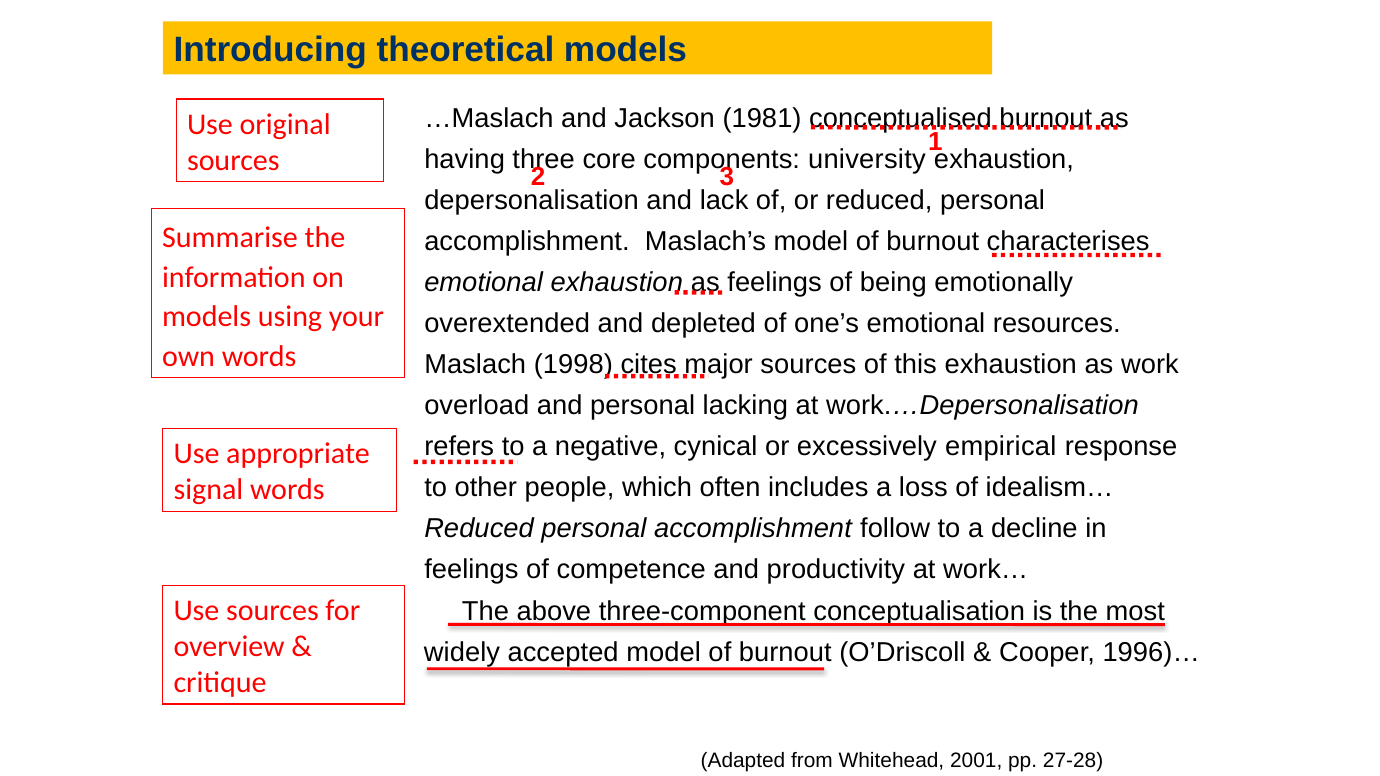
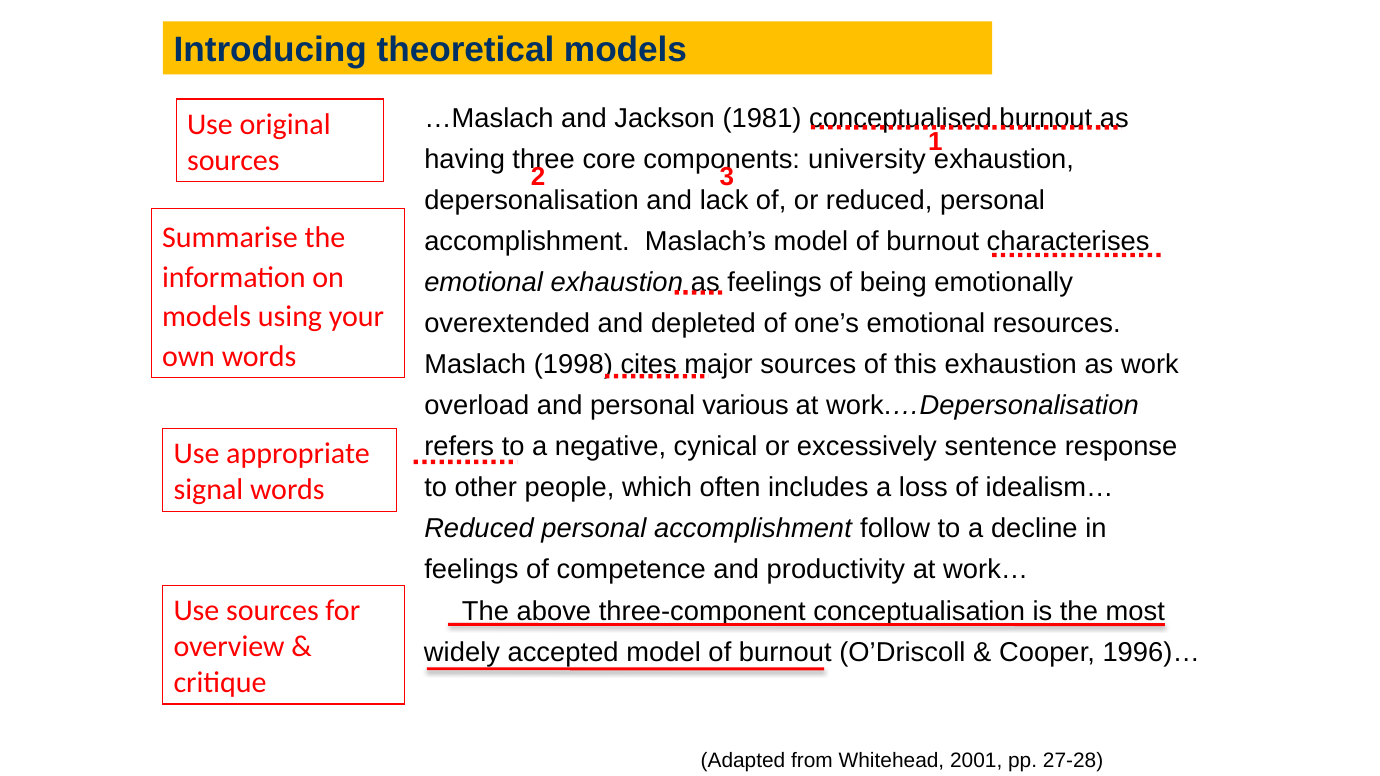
lacking: lacking -> various
empirical: empirical -> sentence
